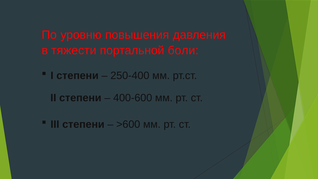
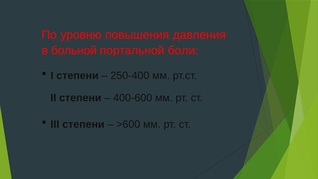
тяжести: тяжести -> больной
